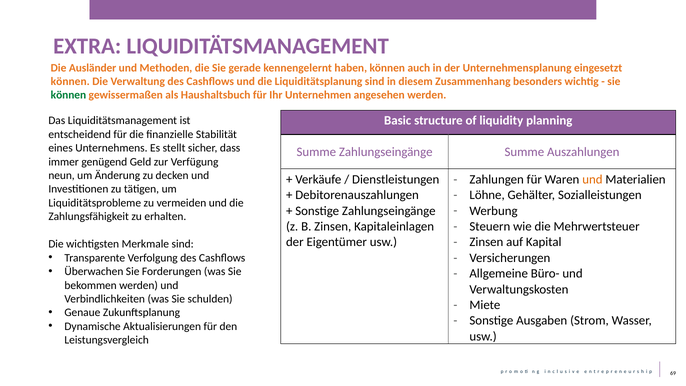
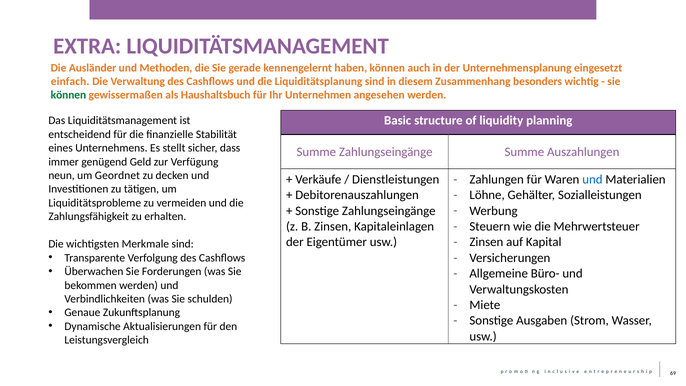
können at (70, 81): können -> einfach
Änderung: Änderung -> Geordnet
und at (592, 179) colour: orange -> blue
